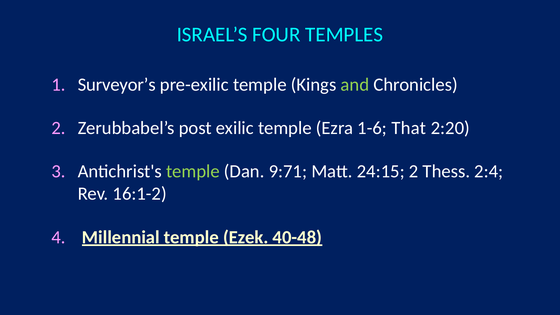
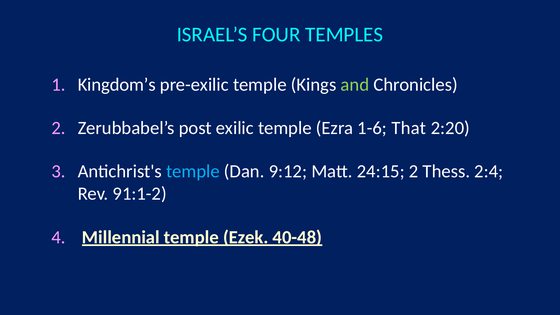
Surveyor’s: Surveyor’s -> Kingdom’s
temple at (193, 171) colour: light green -> light blue
9:71: 9:71 -> 9:12
16:1-2: 16:1-2 -> 91:1-2
